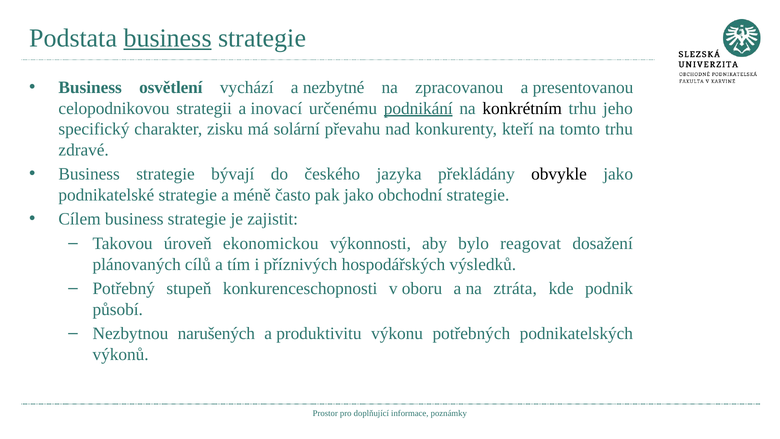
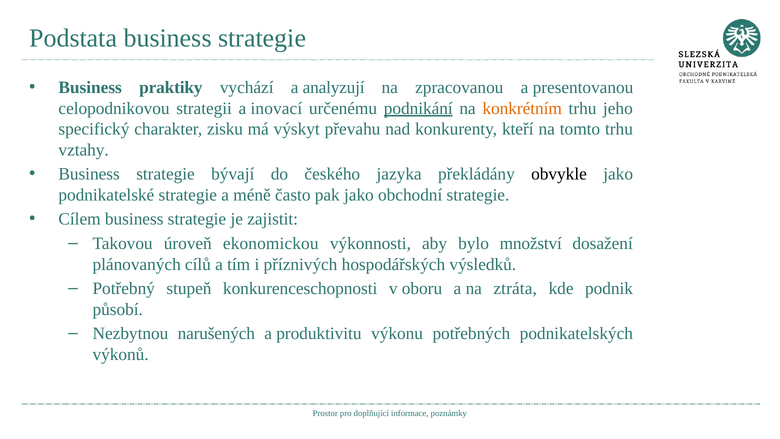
business at (168, 38) underline: present -> none
osvětlení: osvětlení -> praktiky
nezbytné: nezbytné -> analyzují
konkrétním colour: black -> orange
solární: solární -> výskyt
zdravé: zdravé -> vztahy
reagovat: reagovat -> množství
